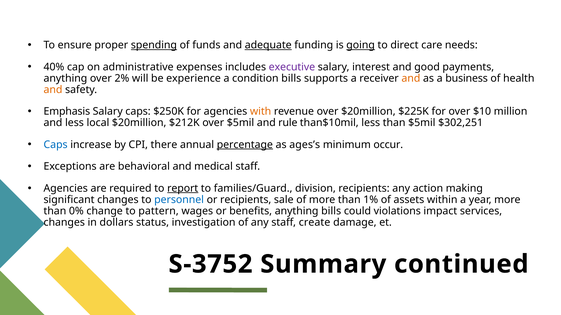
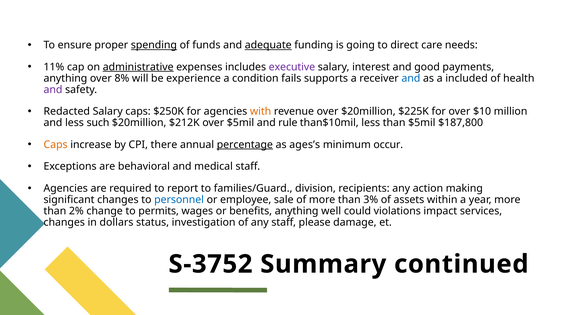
going underline: present -> none
40%: 40% -> 11%
administrative underline: none -> present
2%: 2% -> 8%
condition bills: bills -> fails
and at (411, 78) colour: orange -> blue
business: business -> included
and at (53, 90) colour: orange -> purple
Emphasis: Emphasis -> Redacted
local: local -> such
$302,251: $302,251 -> $187,800
Caps at (56, 145) colour: blue -> orange
report underline: present -> none
or recipients: recipients -> employee
1%: 1% -> 3%
0%: 0% -> 2%
pattern: pattern -> permits
anything bills: bills -> well
create: create -> please
